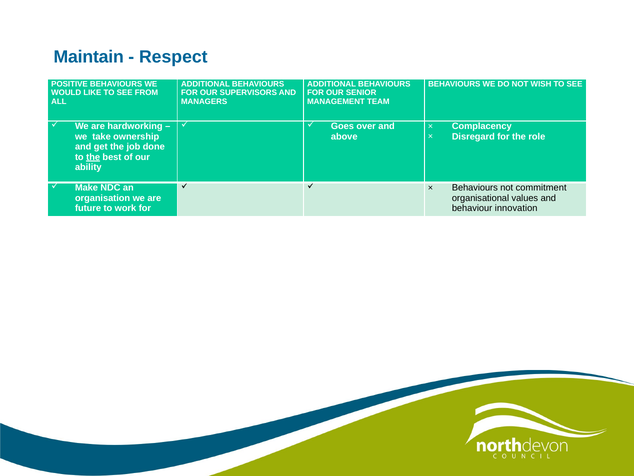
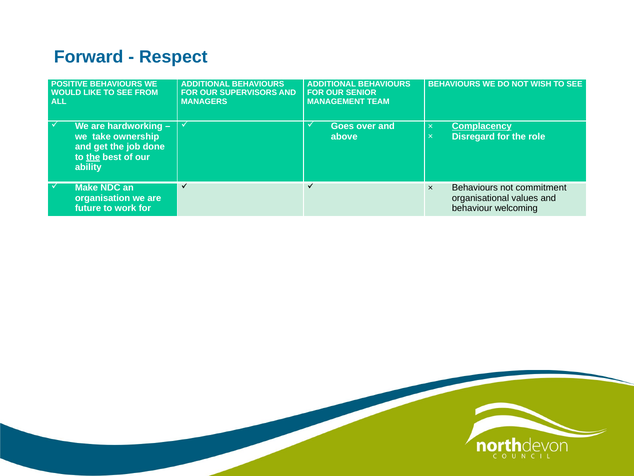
Maintain: Maintain -> Forward
Complacency underline: none -> present
innovation: innovation -> welcoming
